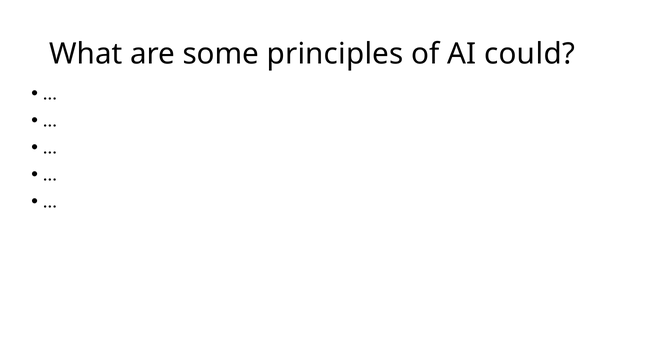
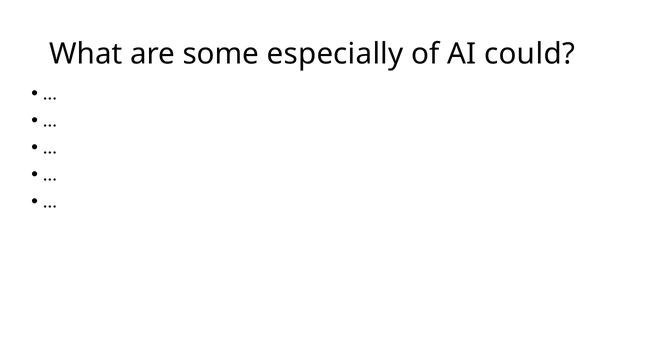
principles: principles -> especially
